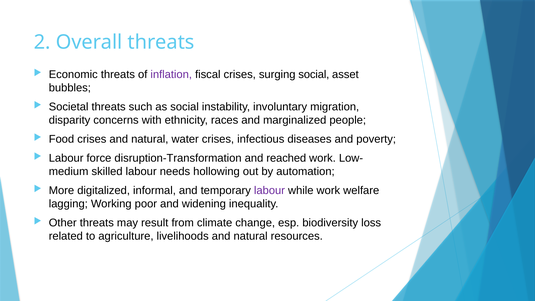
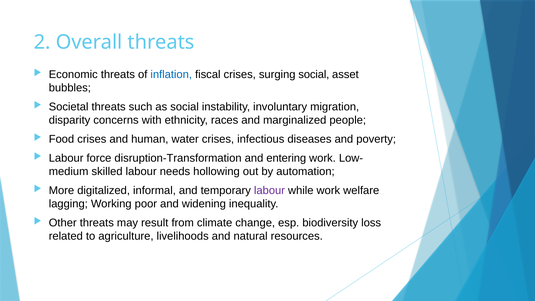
inflation colour: purple -> blue
crises and natural: natural -> human
reached: reached -> entering
